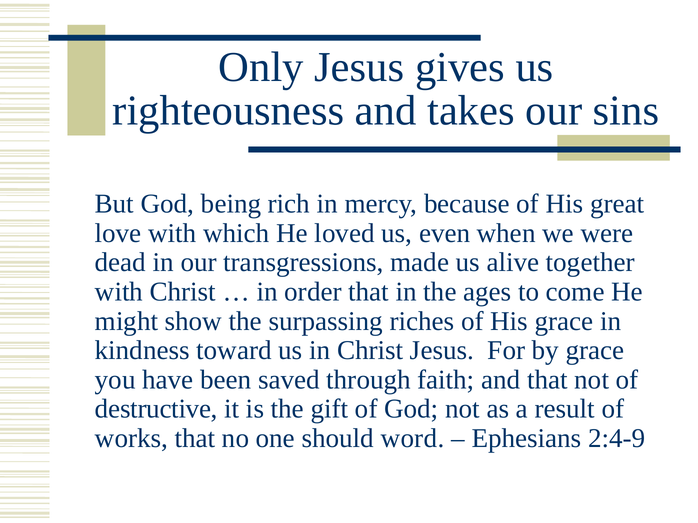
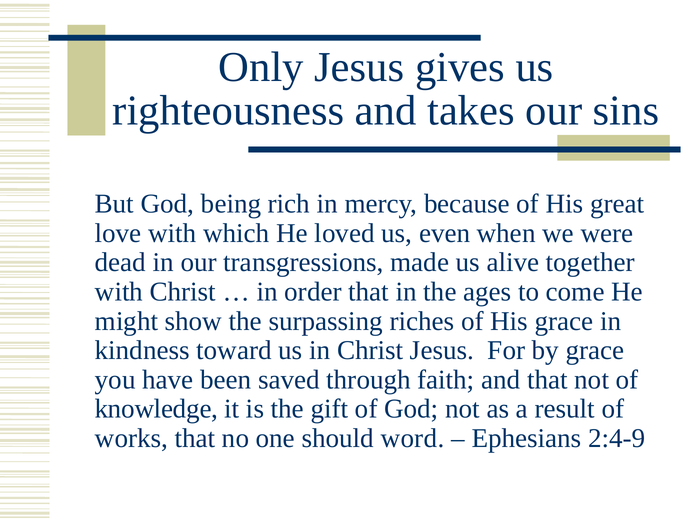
destructive: destructive -> knowledge
